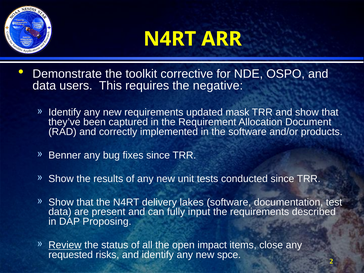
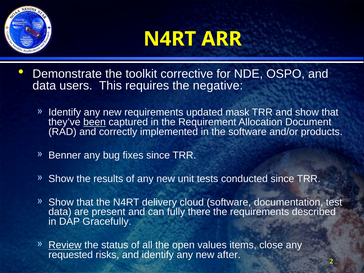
been underline: none -> present
lakes: lakes -> cloud
input: input -> there
Proposing: Proposing -> Gracefully
impact: impact -> values
spce: spce -> after
